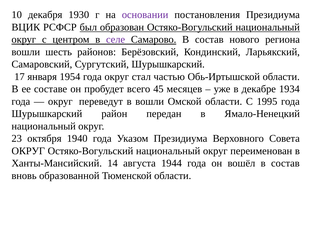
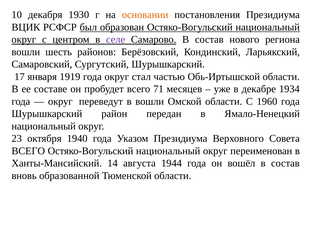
основании colour: purple -> orange
1954: 1954 -> 1919
45: 45 -> 71
1995: 1995 -> 1960
ОКРУГ at (28, 151): ОКРУГ -> ВСЕГО
